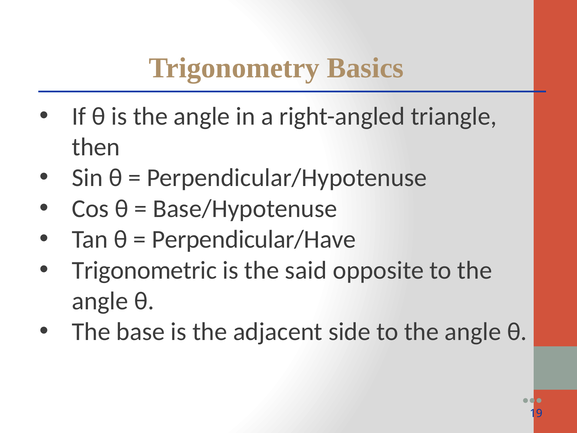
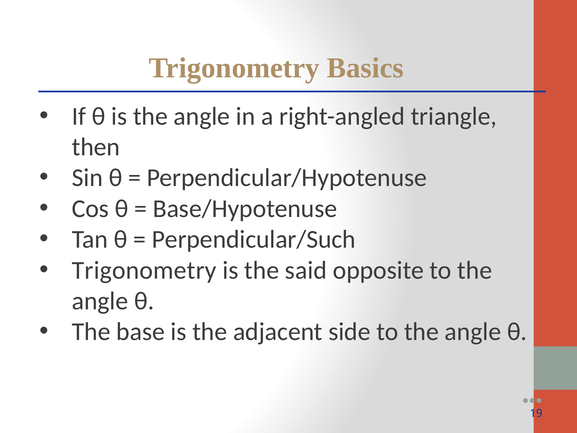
Perpendicular/Have: Perpendicular/Have -> Perpendicular/Such
Trigonometric at (144, 270): Trigonometric -> Trigonometry
